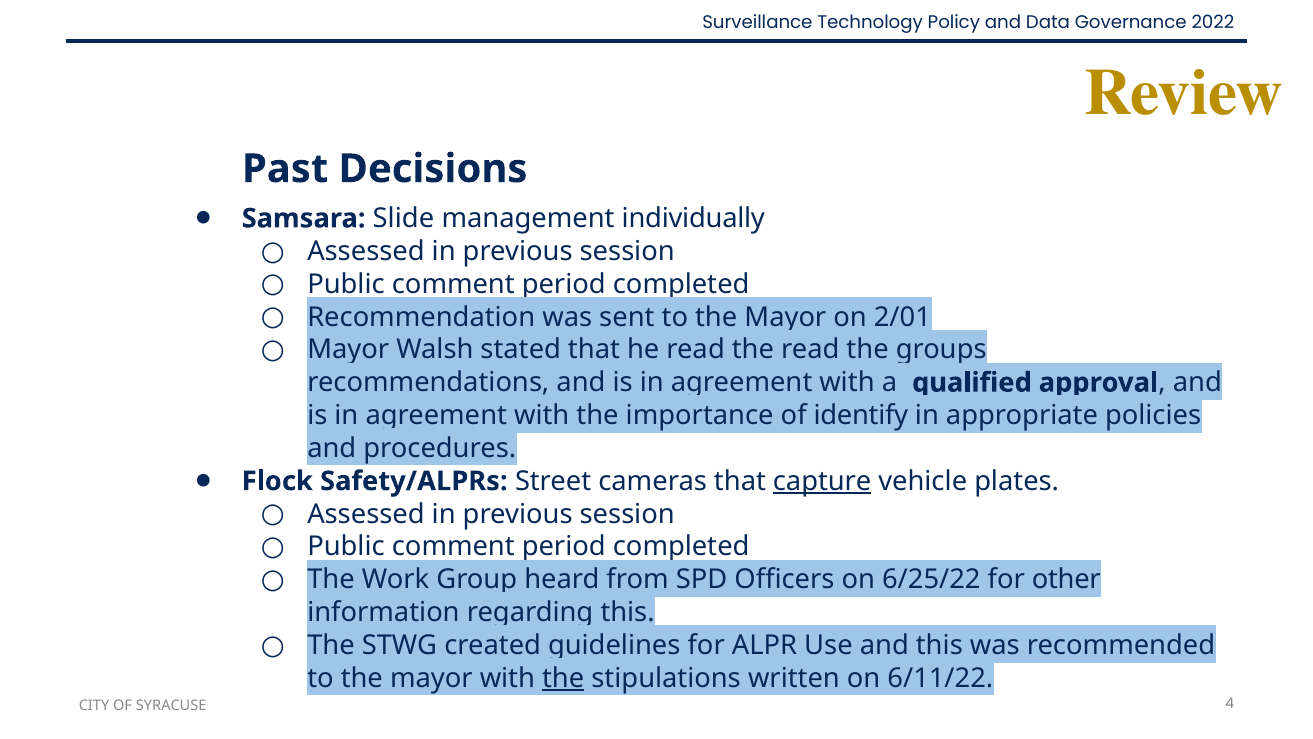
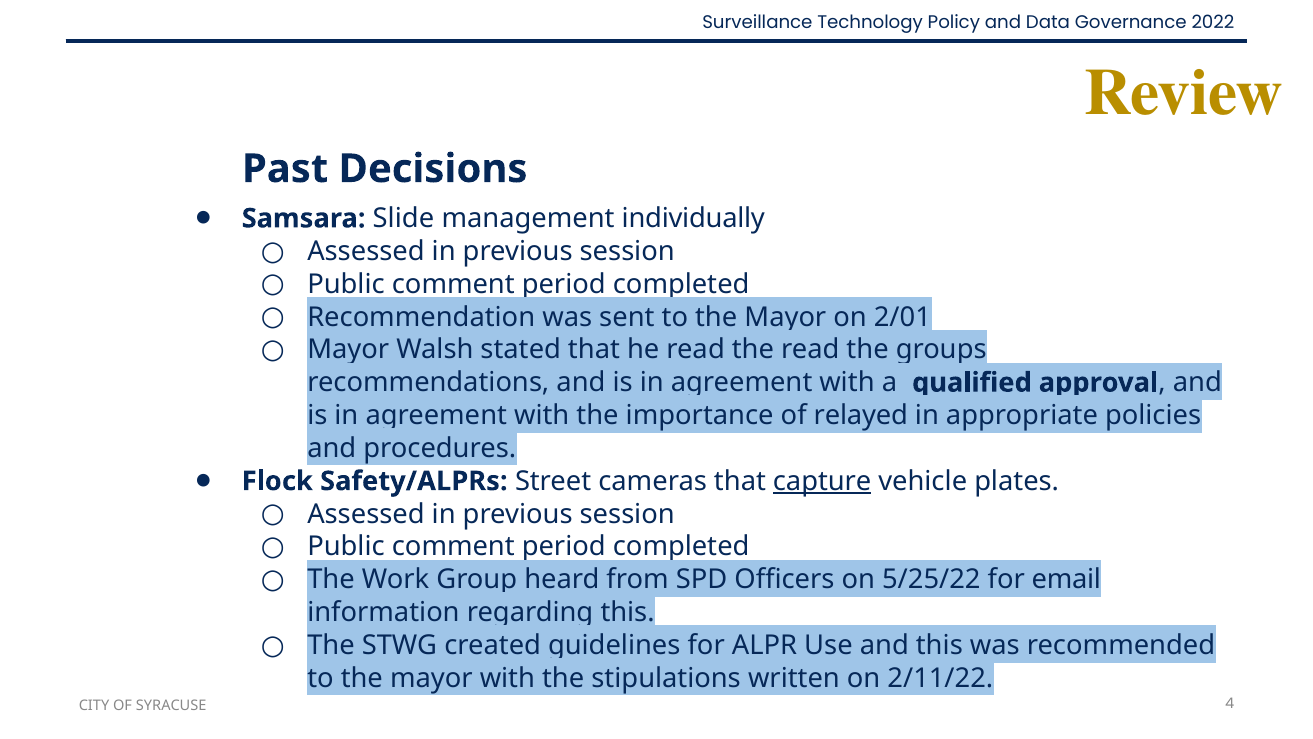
identify: identify -> relayed
6/25/22: 6/25/22 -> 5/25/22
other: other -> email
the at (563, 678) underline: present -> none
6/11/22: 6/11/22 -> 2/11/22
